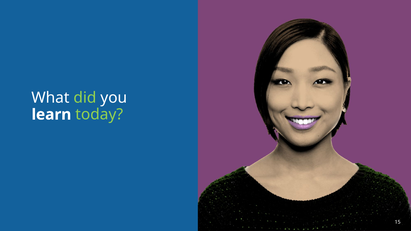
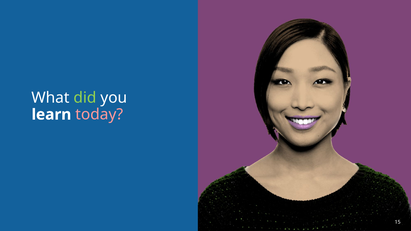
today colour: light green -> pink
